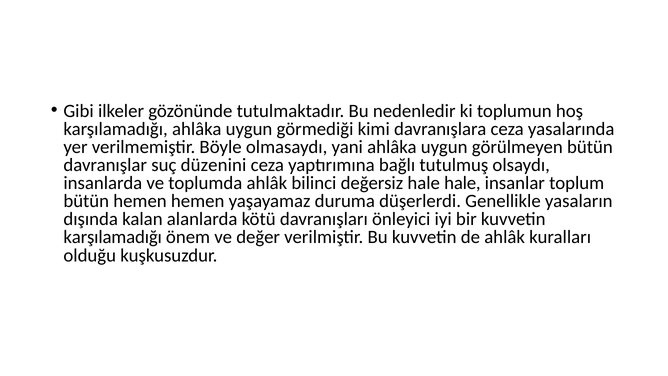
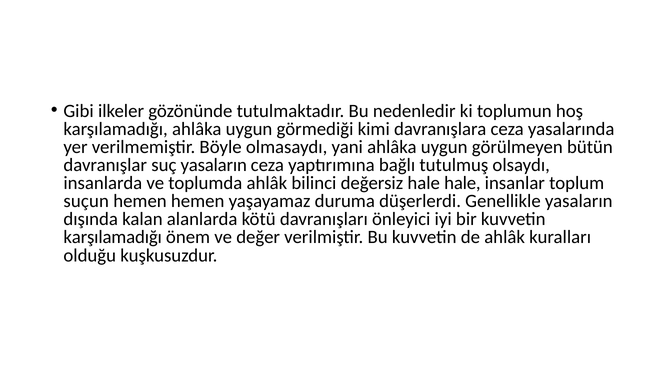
suç düzenini: düzenini -> yasaların
bütün at (86, 201): bütün -> suçun
